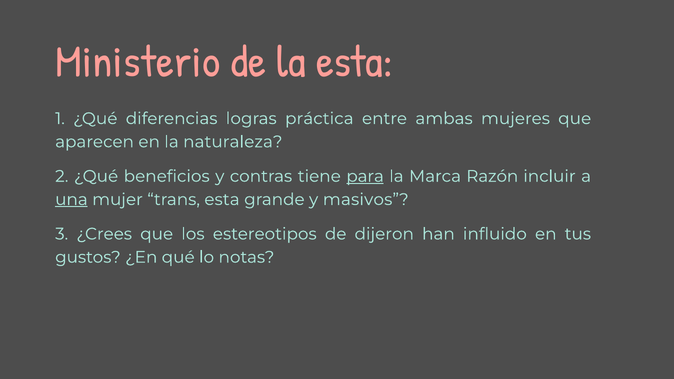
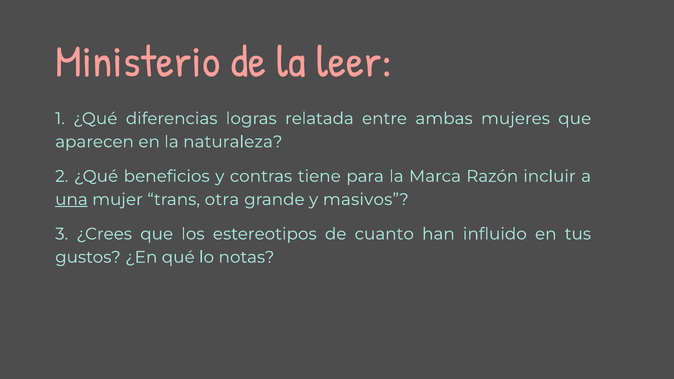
la esta: esta -> leer
práctica: práctica -> relatada
para underline: present -> none
trans esta: esta -> otra
dijeron: dijeron -> cuanto
